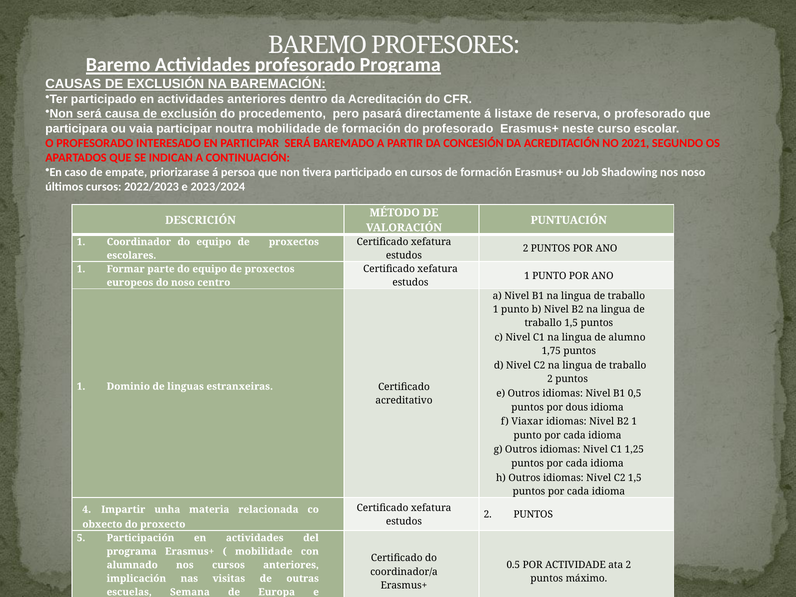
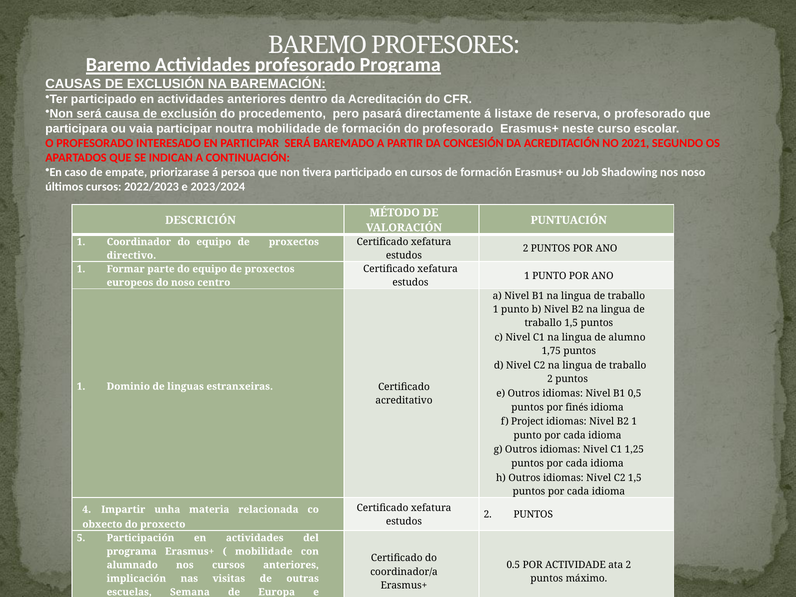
escolares: escolares -> directivo
dous: dous -> finés
Viaxar: Viaxar -> Project
